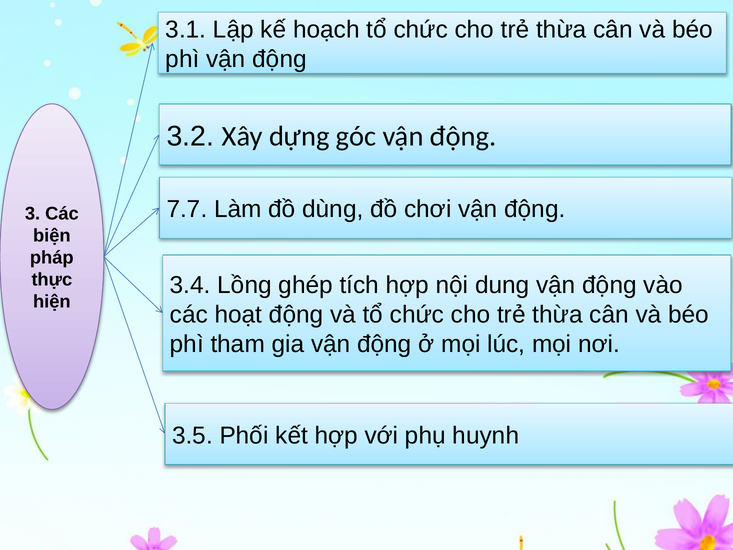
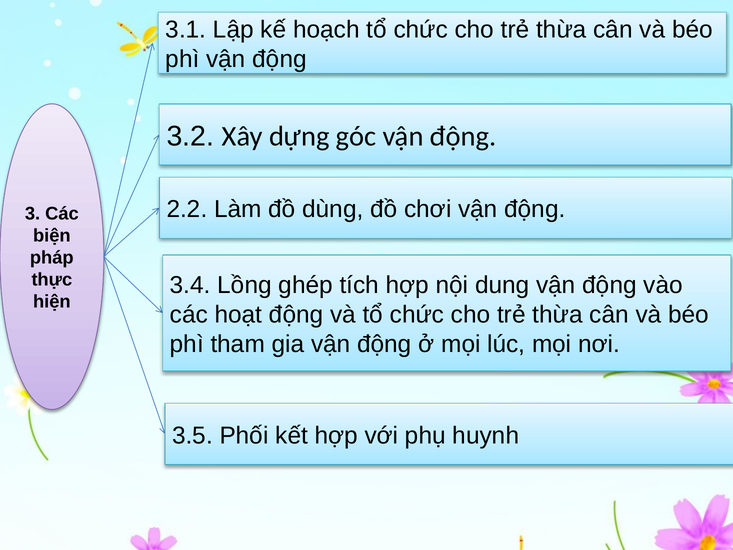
7.7: 7.7 -> 2.2
